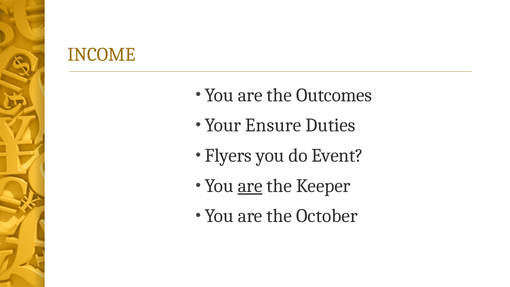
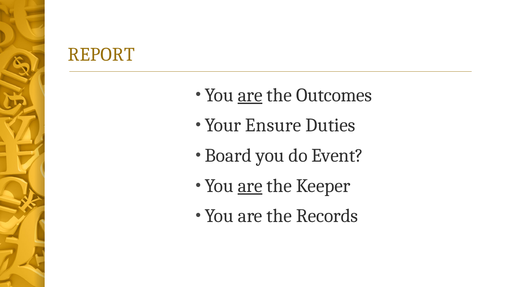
INCOME: INCOME -> REPORT
are at (250, 95) underline: none -> present
Flyers: Flyers -> Board
October: October -> Records
